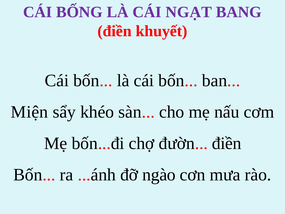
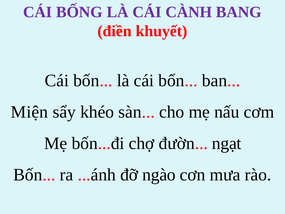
NGẠT: NGẠT -> CÀNH
đườn điền: điền -> ngạt
